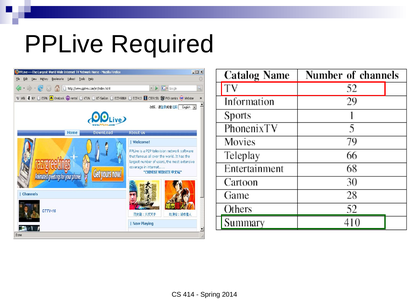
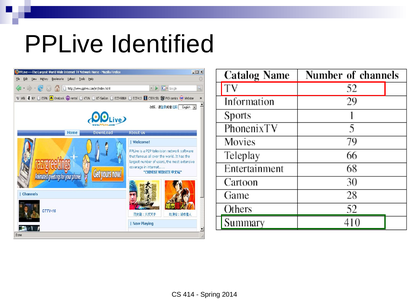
Required: Required -> Identified
